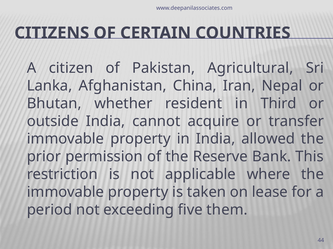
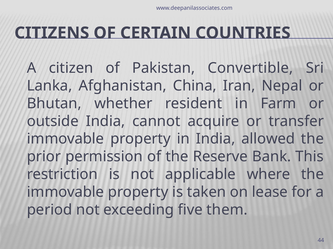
Agricultural: Agricultural -> Convertible
Third: Third -> Farm
